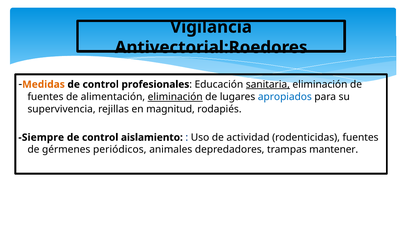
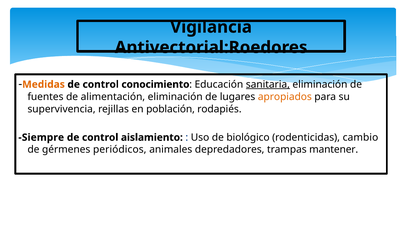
profesionales: profesionales -> conocimiento
eliminación at (175, 97) underline: present -> none
apropiados colour: blue -> orange
magnitud: magnitud -> población
actividad: actividad -> biológico
rodenticidas fuentes: fuentes -> cambio
